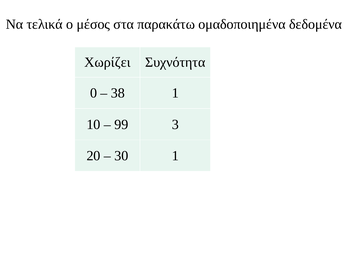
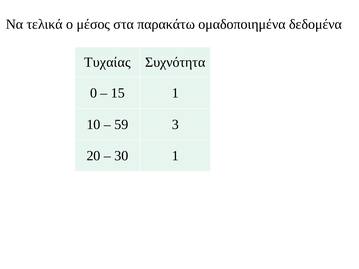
Χωρίζει: Χωρίζει -> Τυχαίας
38: 38 -> 15
99: 99 -> 59
